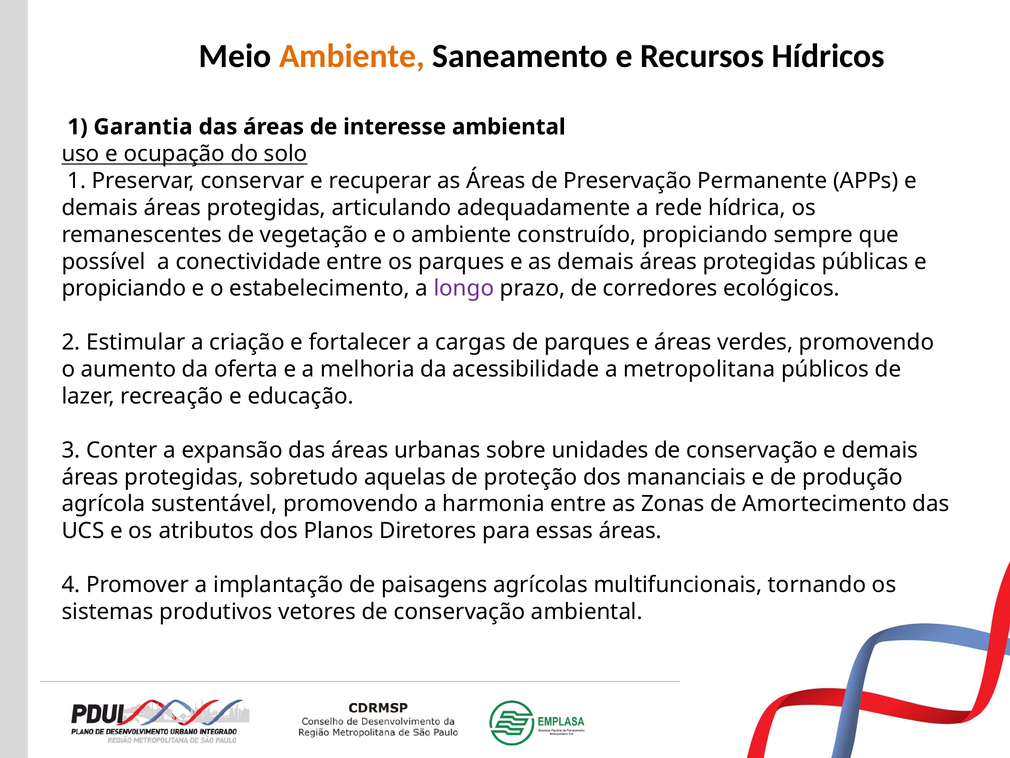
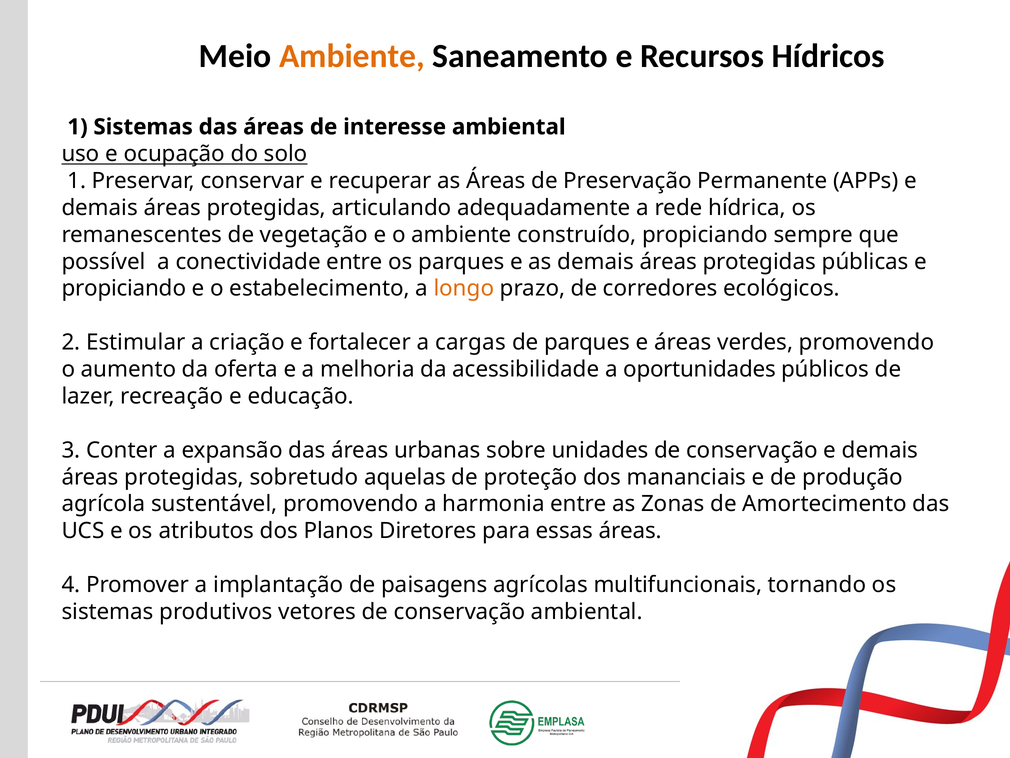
1 Garantia: Garantia -> Sistemas
longo colour: purple -> orange
metropolitana: metropolitana -> oportunidades
